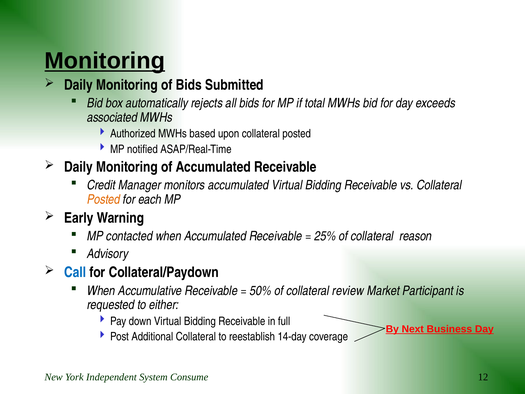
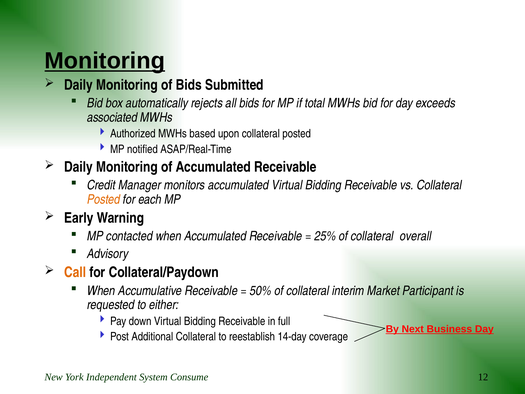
reason: reason -> overall
Call colour: blue -> orange
review: review -> interim
